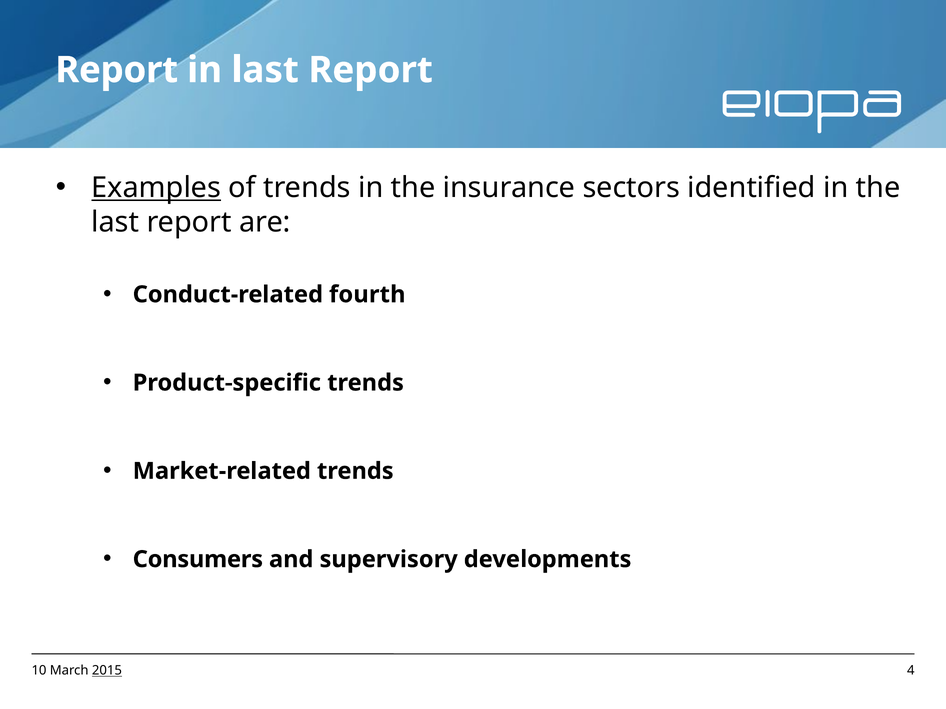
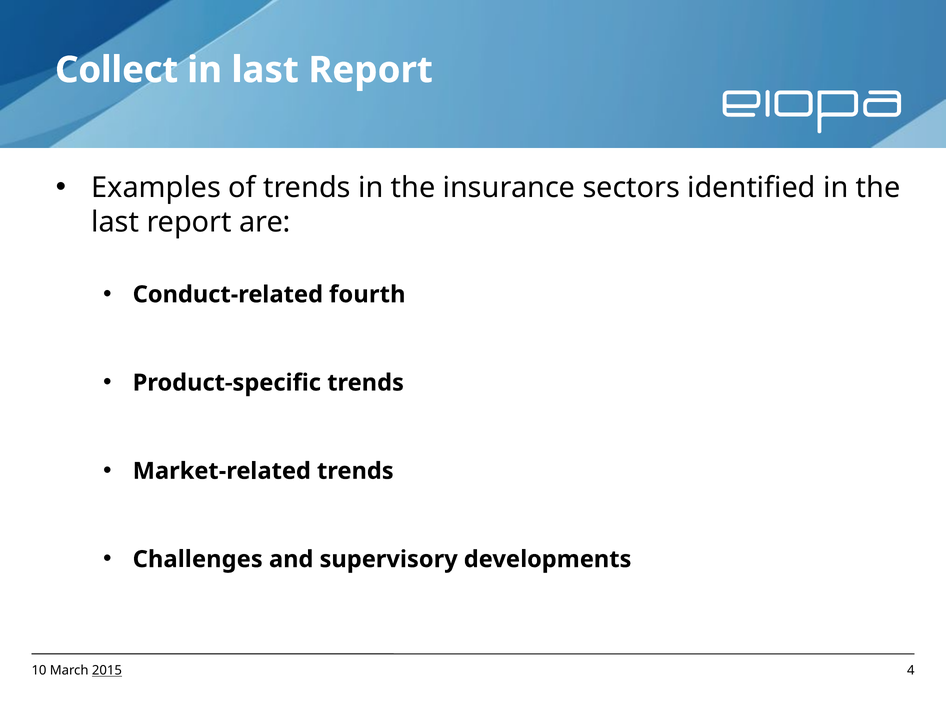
Report at (117, 70): Report -> Collect
Examples underline: present -> none
Consumers: Consumers -> Challenges
